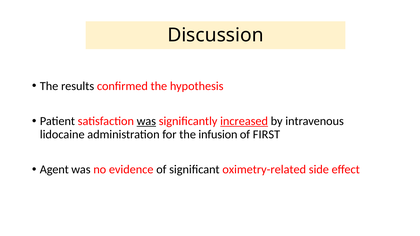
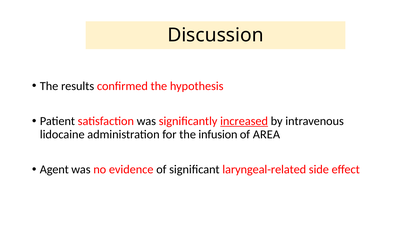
was at (146, 121) underline: present -> none
FIRST: FIRST -> AREA
oximetry-related: oximetry-related -> laryngeal-related
